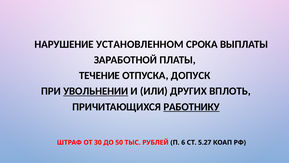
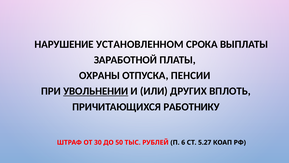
ТЕЧЕНИЕ: ТЕЧЕНИЕ -> ОХРАНЫ
ДОПУСК: ДОПУСК -> ПЕНСИИ
РАБОТНИКУ underline: present -> none
